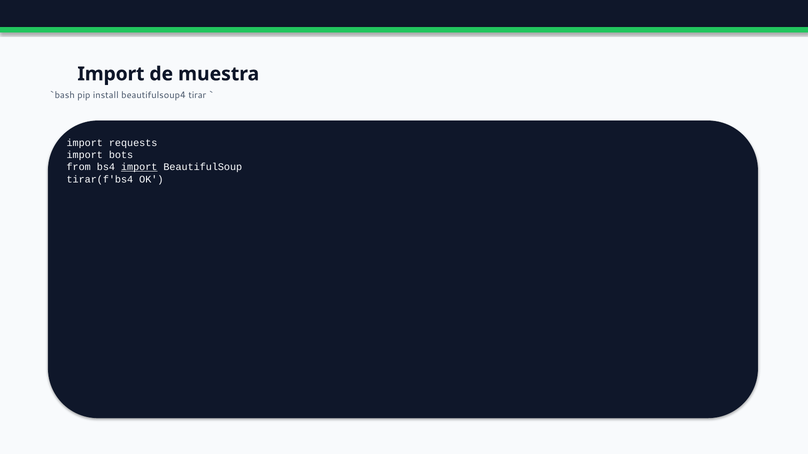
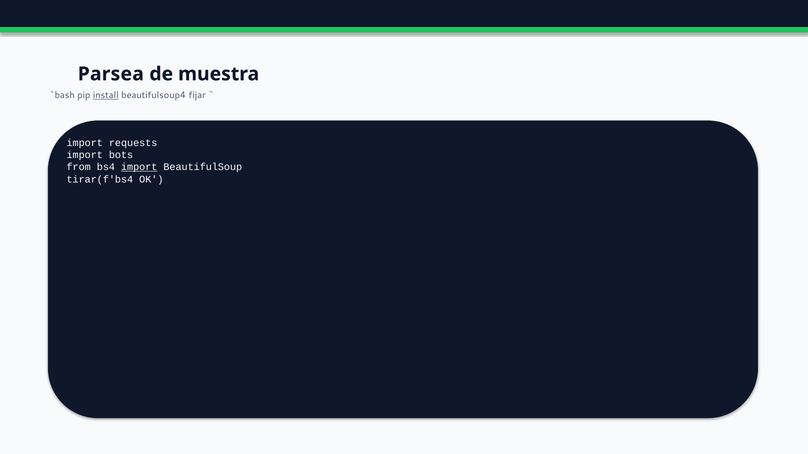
Import at (111, 74): Import -> Parsea
install underline: none -> present
tirar: tirar -> fijar
